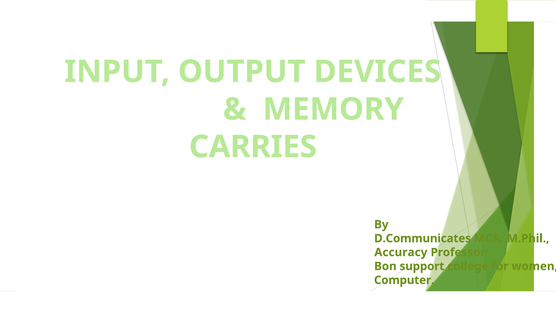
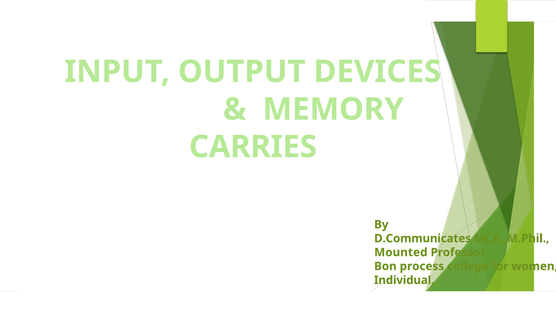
Accuracy: Accuracy -> Mounted
support: support -> process
Computer: Computer -> Individual
